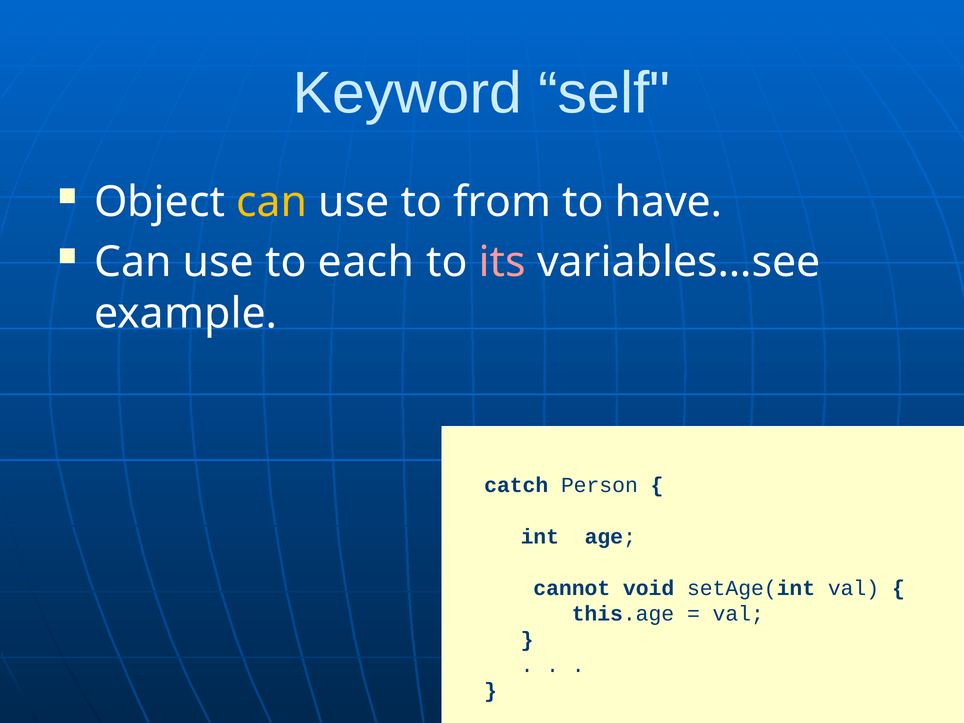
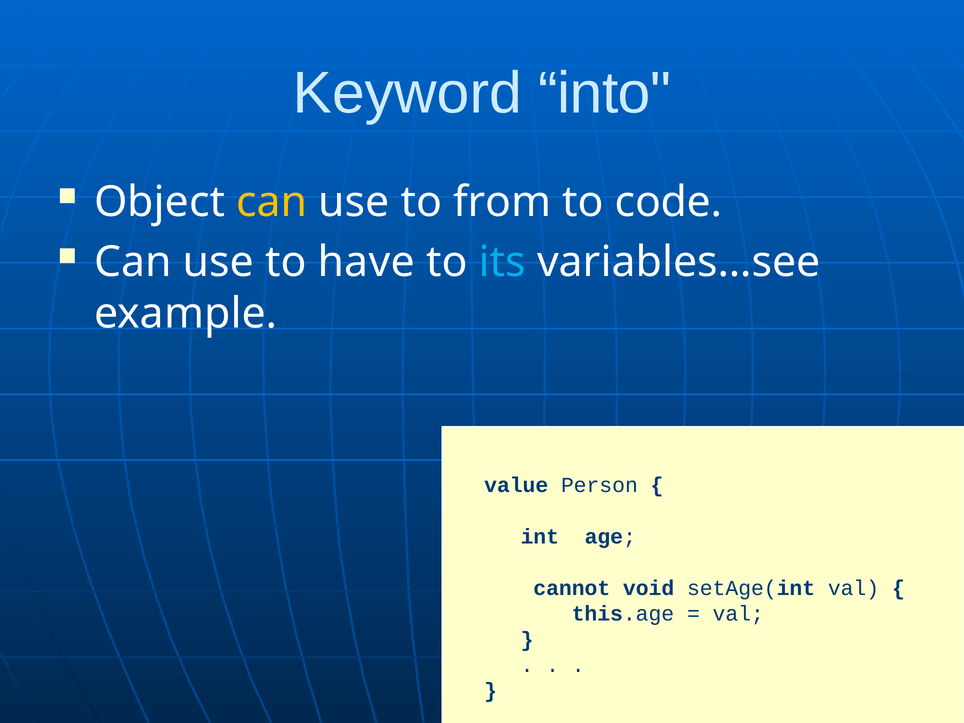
self: self -> into
have: have -> code
each: each -> have
its colour: pink -> light blue
catch: catch -> value
